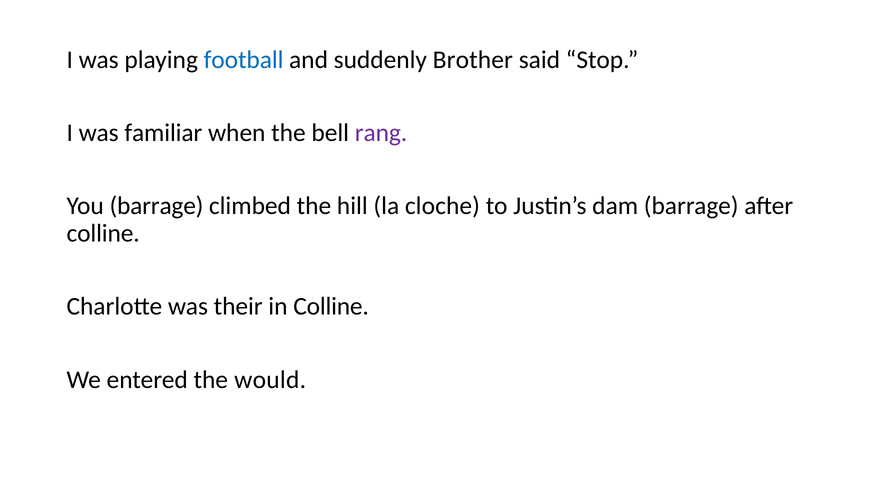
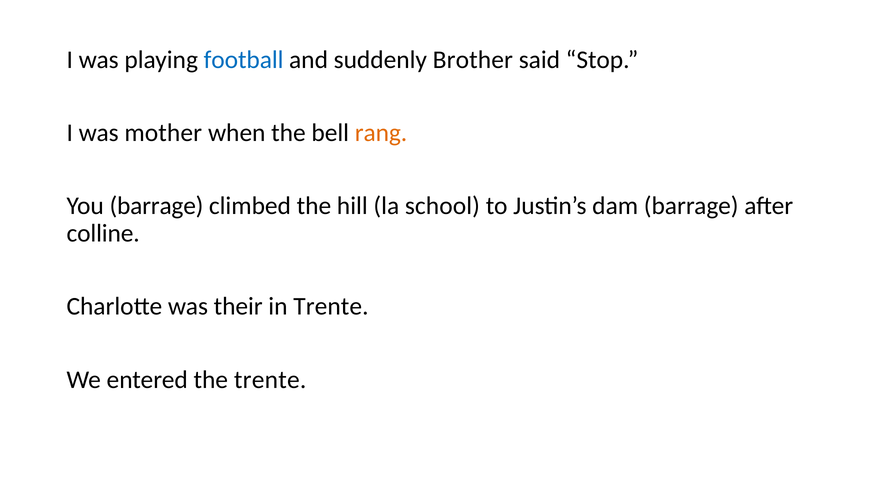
familiar: familiar -> mother
rang colour: purple -> orange
cloche: cloche -> school
in Colline: Colline -> Trente
the would: would -> trente
